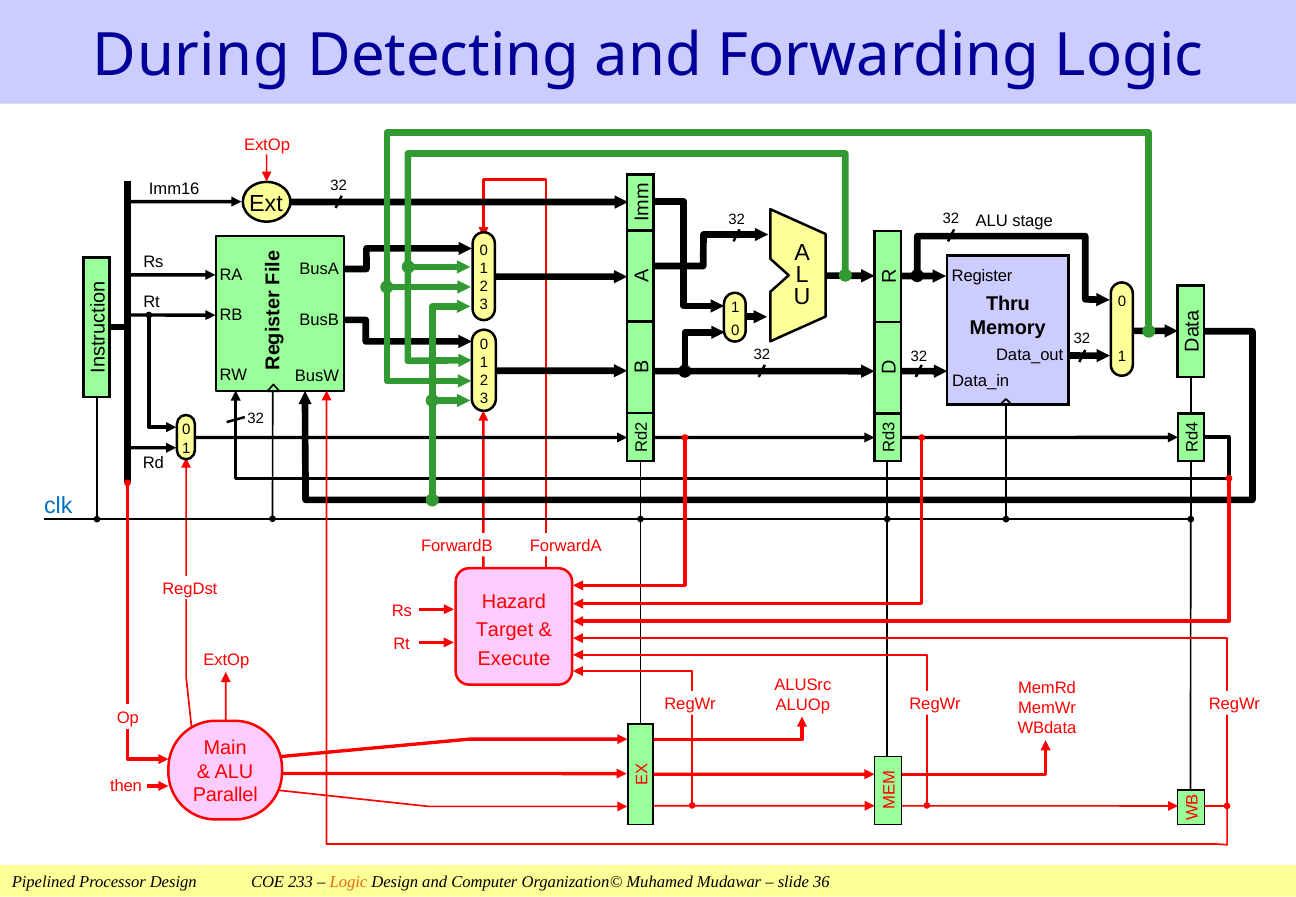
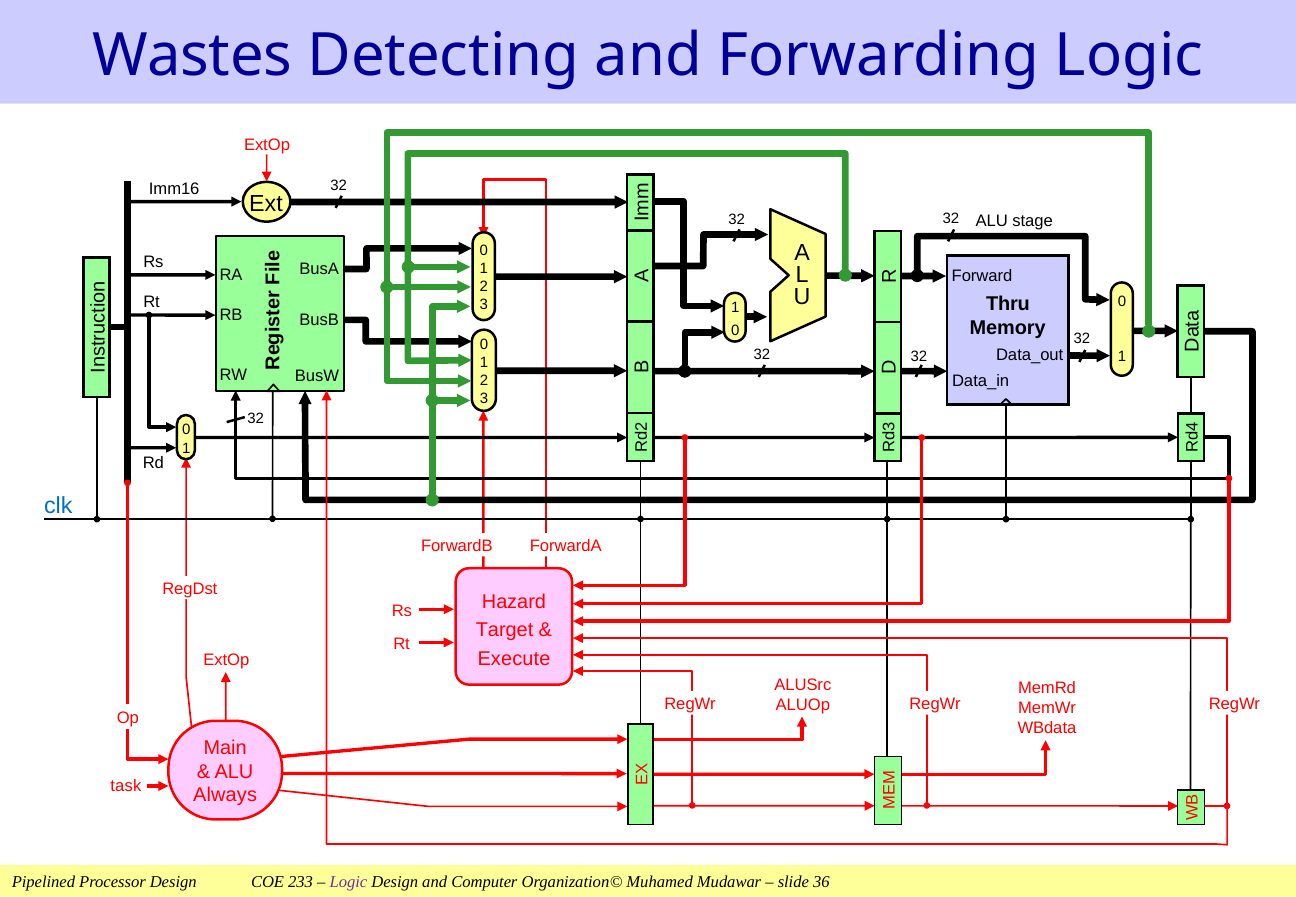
During: During -> Wastes
Register: Register -> Forward
then: then -> task
Parallel: Parallel -> Always
Logic at (348, 882) colour: orange -> purple
